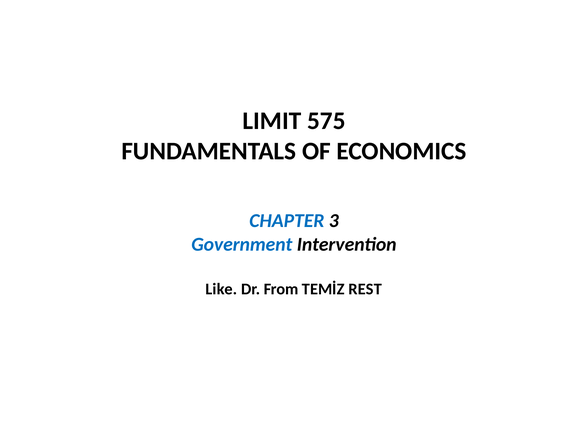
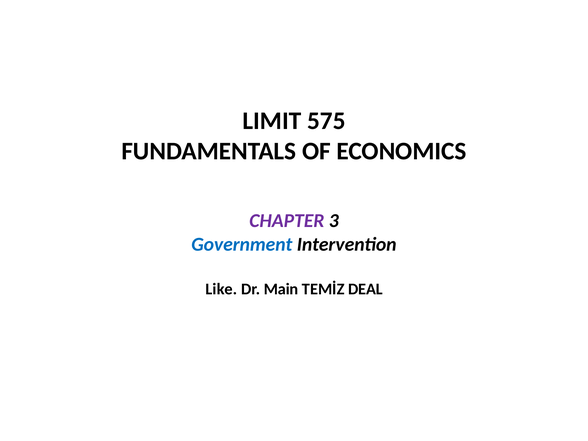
CHAPTER colour: blue -> purple
From: From -> Main
REST: REST -> DEAL
